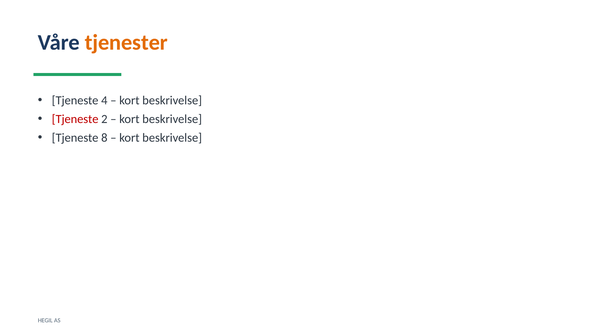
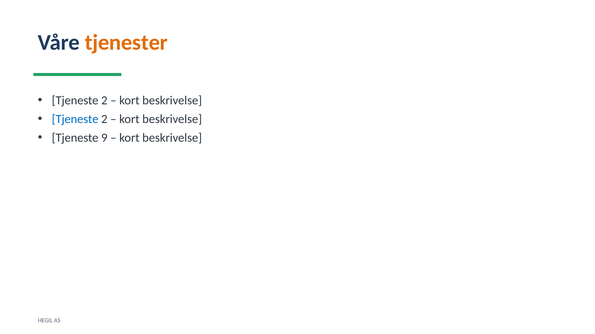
4 at (104, 101): 4 -> 2
Tjeneste at (75, 119) colour: red -> blue
8: 8 -> 9
